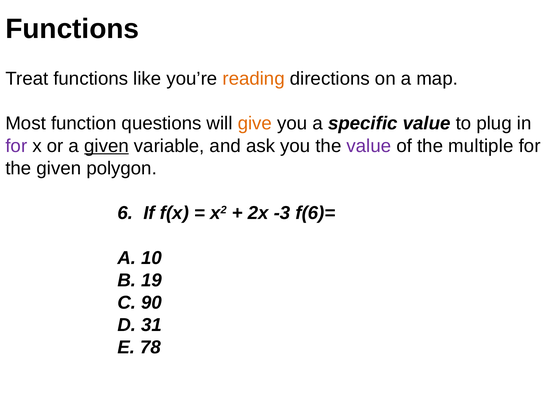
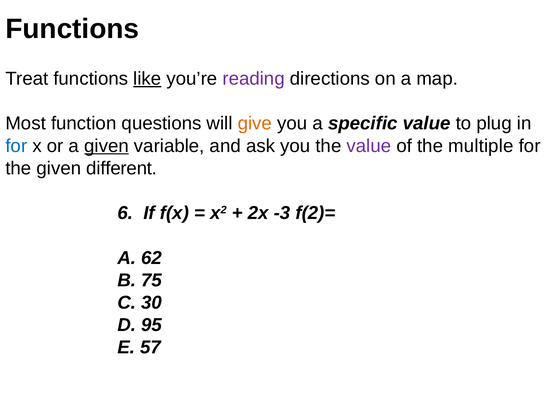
like underline: none -> present
reading colour: orange -> purple
for at (16, 146) colour: purple -> blue
polygon: polygon -> different
f(6)=: f(6)= -> f(2)=
10: 10 -> 62
19: 19 -> 75
90: 90 -> 30
31: 31 -> 95
78: 78 -> 57
